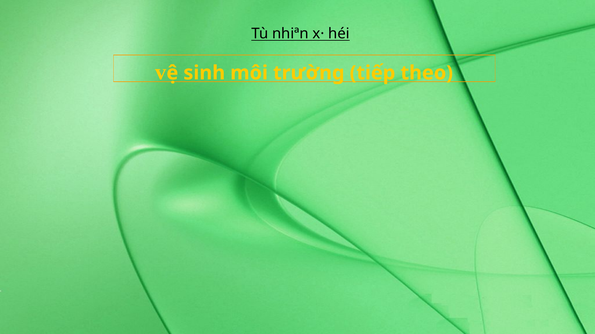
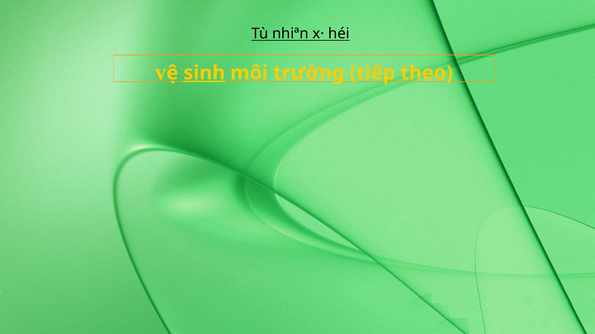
sinh underline: none -> present
